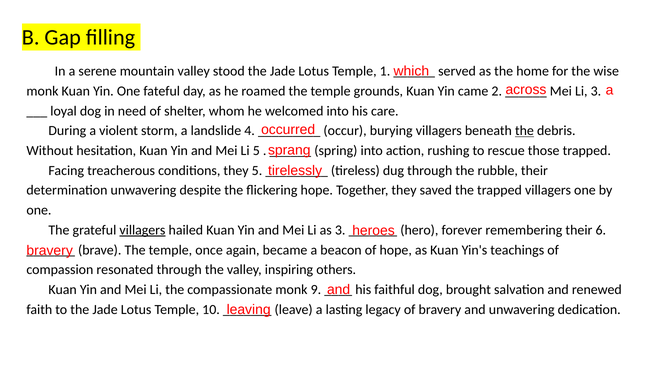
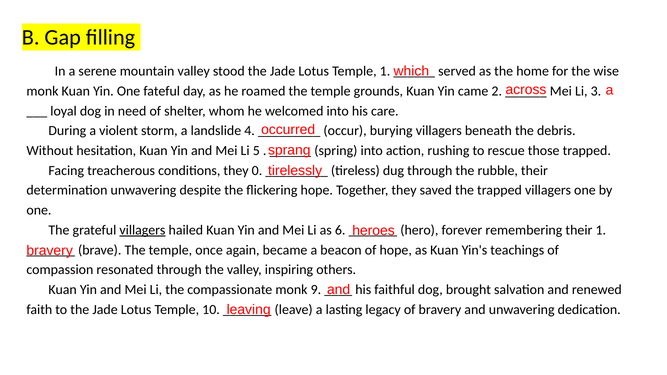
the at (524, 131) underline: present -> none
they 5: 5 -> 0
as 3: 3 -> 6
their 6: 6 -> 1
